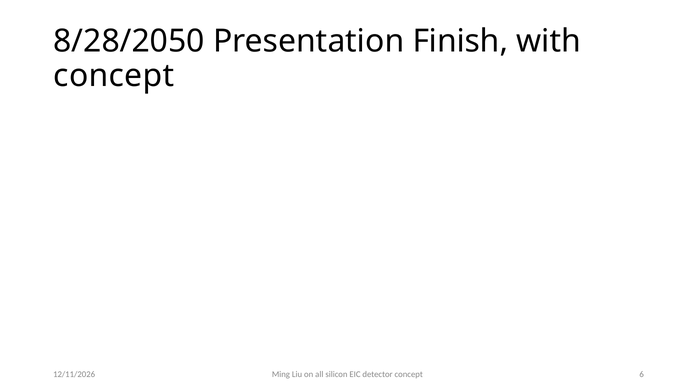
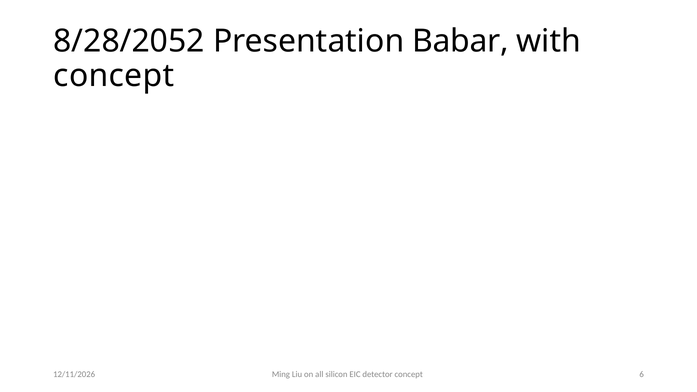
8/28/2050: 8/28/2050 -> 8/28/2052
Finish: Finish -> Babar
